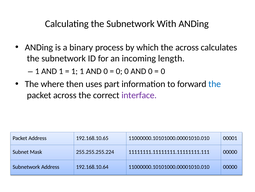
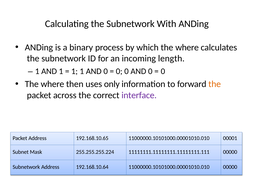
which the across: across -> where
part: part -> only
the at (215, 84) colour: blue -> orange
